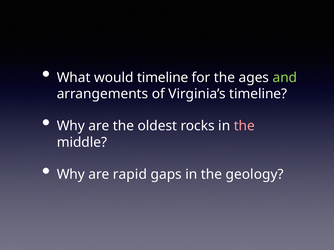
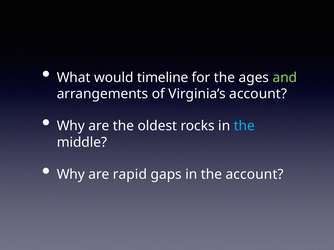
Virginia’s timeline: timeline -> account
the at (244, 126) colour: pink -> light blue
the geology: geology -> account
